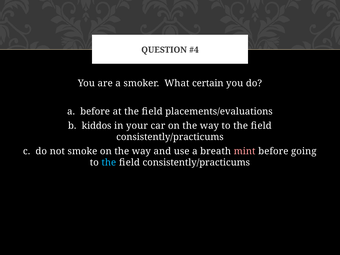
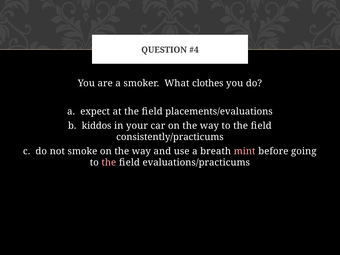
certain: certain -> clothes
a before: before -> expect
the at (109, 163) colour: light blue -> pink
consistently/practicums at (196, 163): consistently/practicums -> evaluations/practicums
